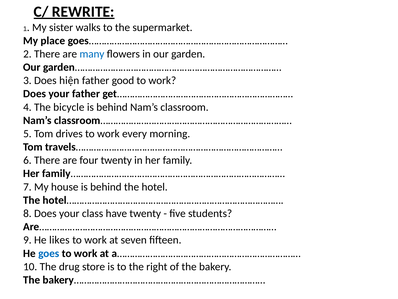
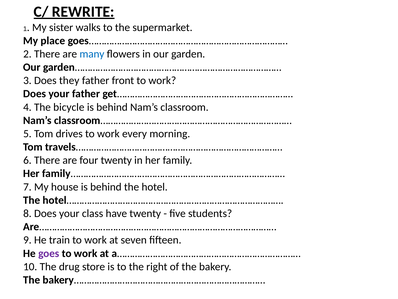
hiện: hiện -> they
good: good -> front
likes: likes -> train
goes colour: blue -> purple
